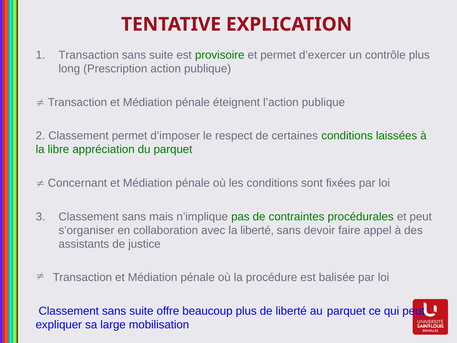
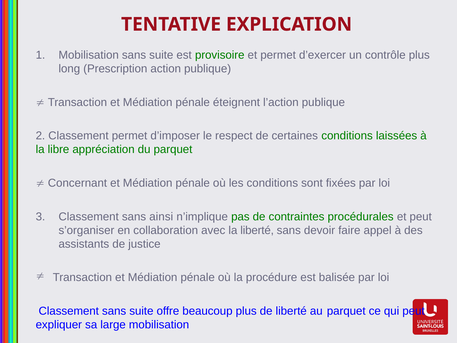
Transaction at (89, 55): Transaction -> Mobilisation
mais: mais -> ainsi
